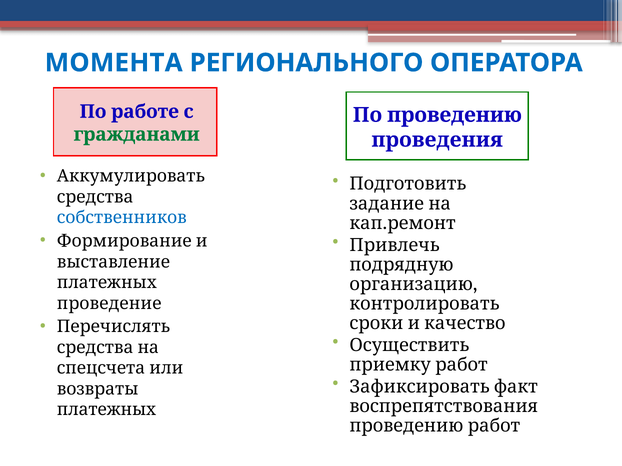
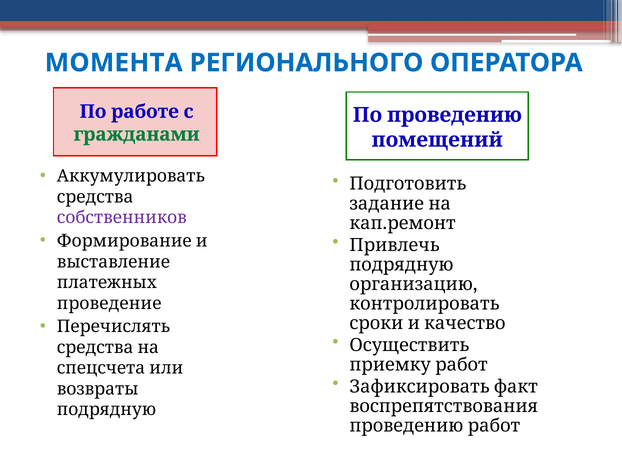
проведения: проведения -> помещений
собственников colour: blue -> purple
платежных at (106, 410): платежных -> подрядную
